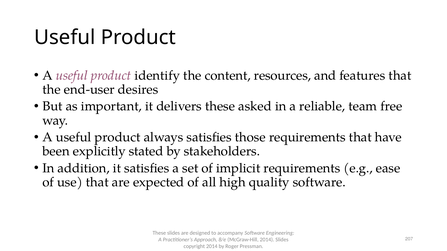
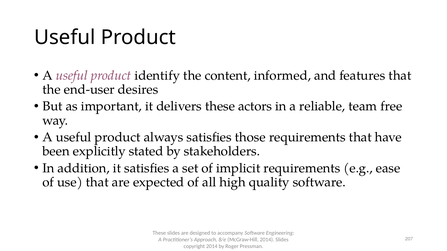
resources: resources -> informed
asked: asked -> actors
